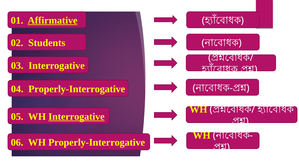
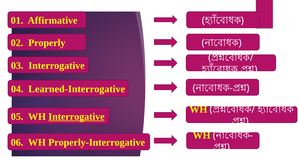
Affirmative underline: present -> none
Students: Students -> Properly
04 Properly-Interrogative: Properly-Interrogative -> Learned-Interrogative
